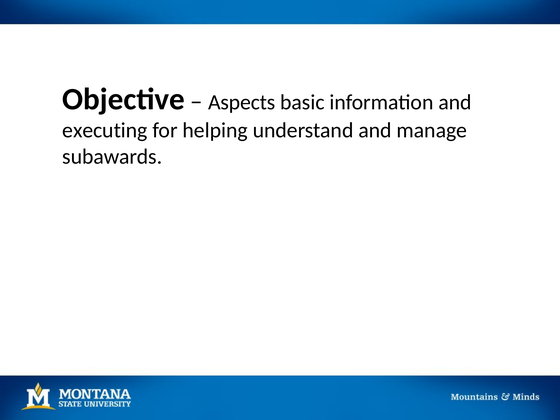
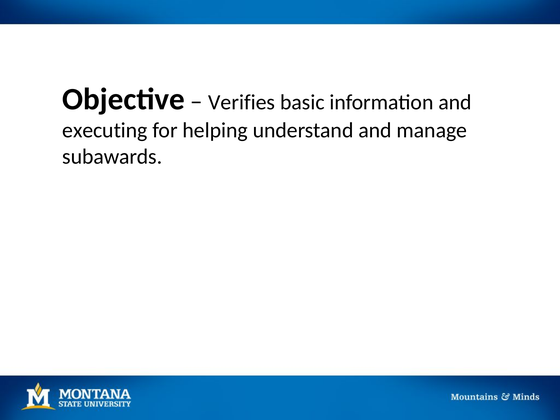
Aspects: Aspects -> Verifies
